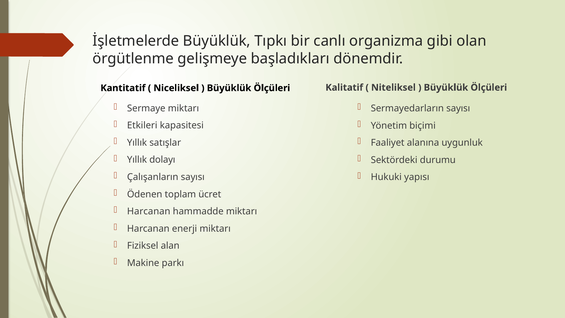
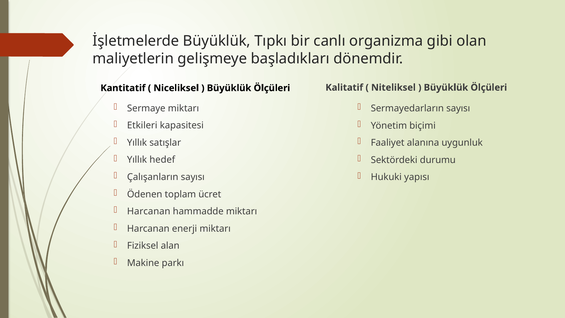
örgütlenme: örgütlenme -> maliyetlerin
dolayı: dolayı -> hedef
